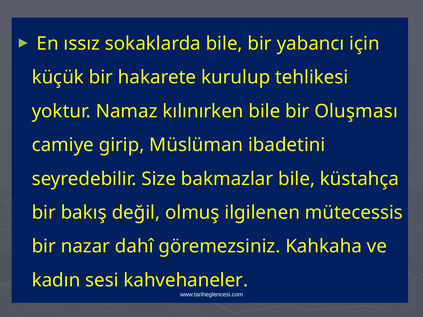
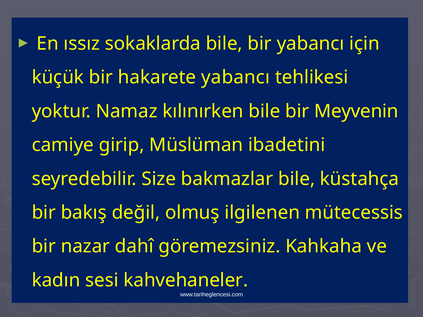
hakarete kurulup: kurulup -> yabancı
Oluşması: Oluşması -> Meyvenin
